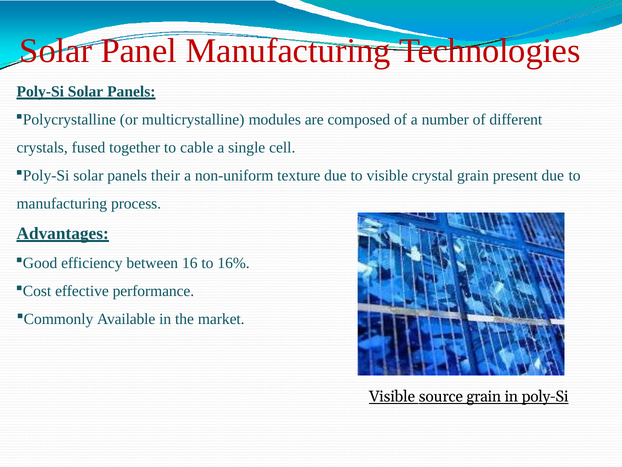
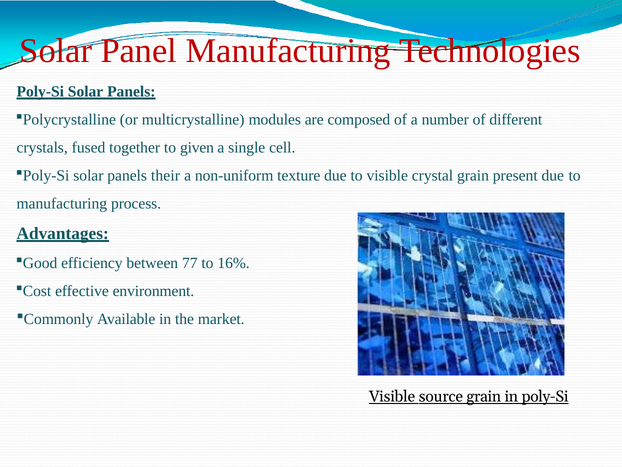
cable: cable -> given
16: 16 -> 77
performance: performance -> environment
